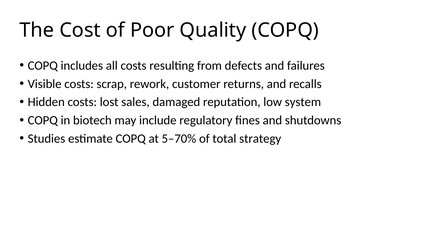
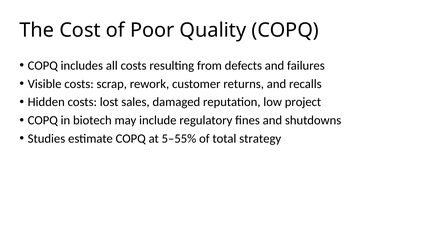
system: system -> project
5–70%: 5–70% -> 5–55%
